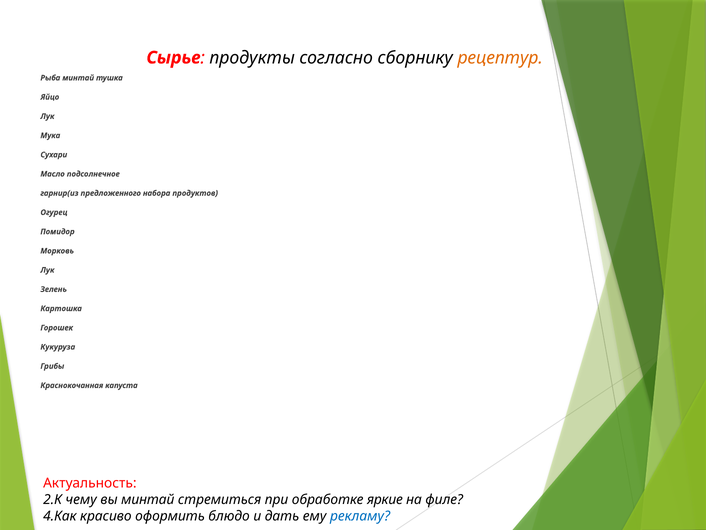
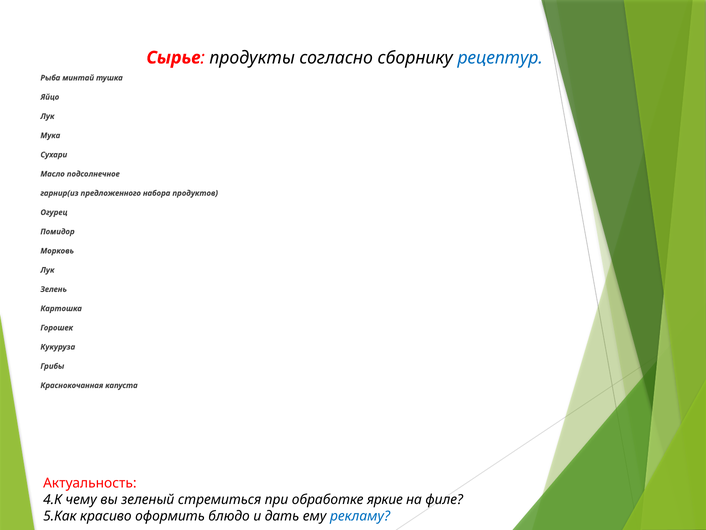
рецептур colour: orange -> blue
2.К: 2.К -> 4.К
вы минтай: минтай -> зеленый
4.Как: 4.Как -> 5.Как
